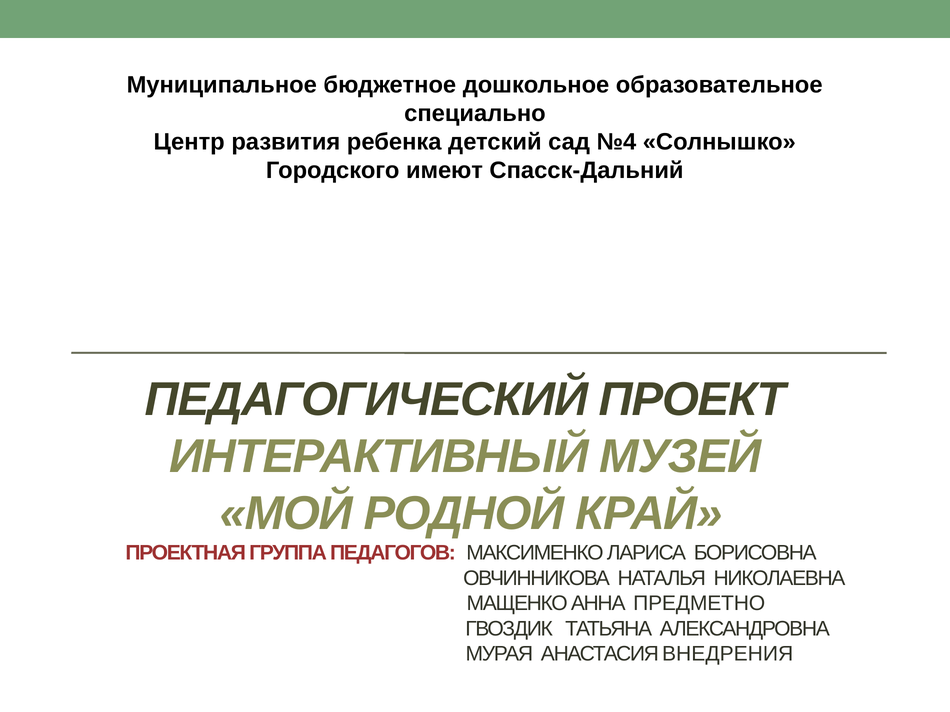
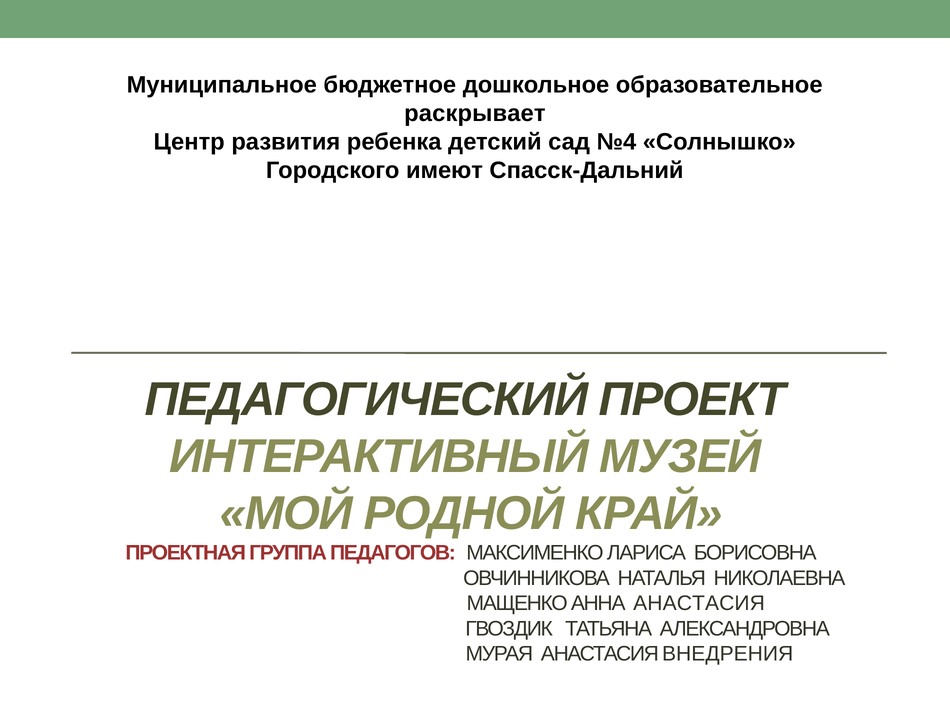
специально: специально -> раскрывает
АННА ПРЕДМЕТНО: ПРЕДМЕТНО -> АНАСТАСИЯ
